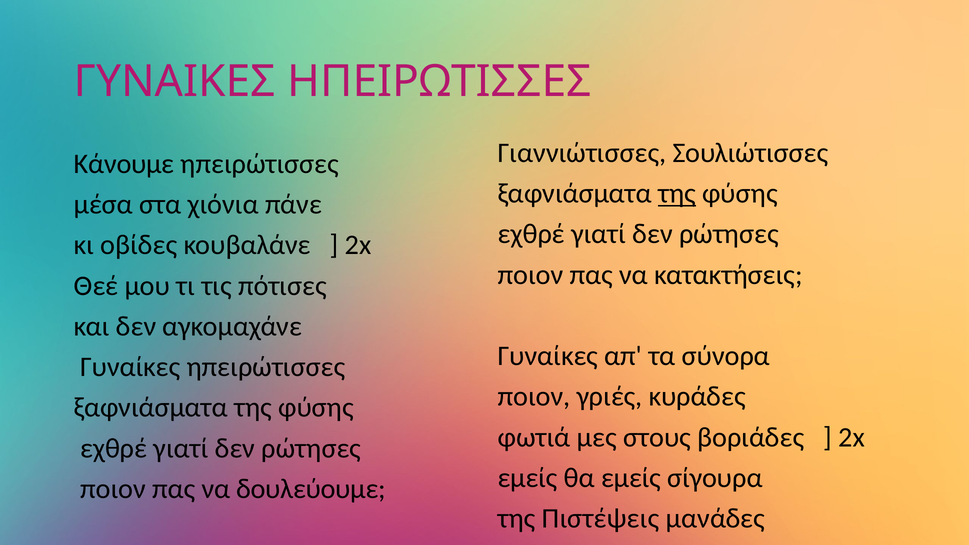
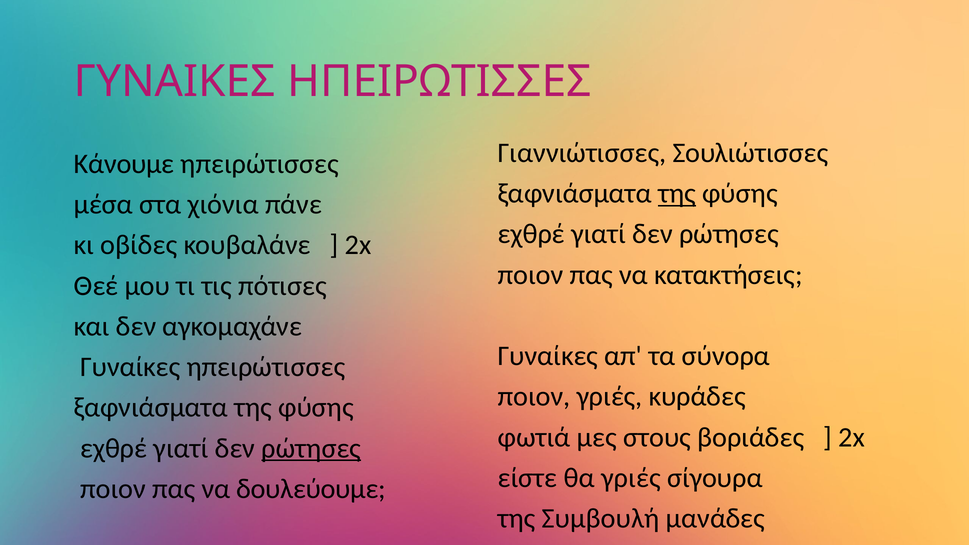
ρώτησες at (311, 448) underline: none -> present
εμείς at (528, 478): εμείς -> είστε
θα εμείς: εμείς -> γριές
Πιστέψεις: Πιστέψεις -> Συμβουλή
